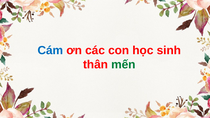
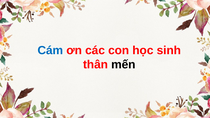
mến colour: green -> black
